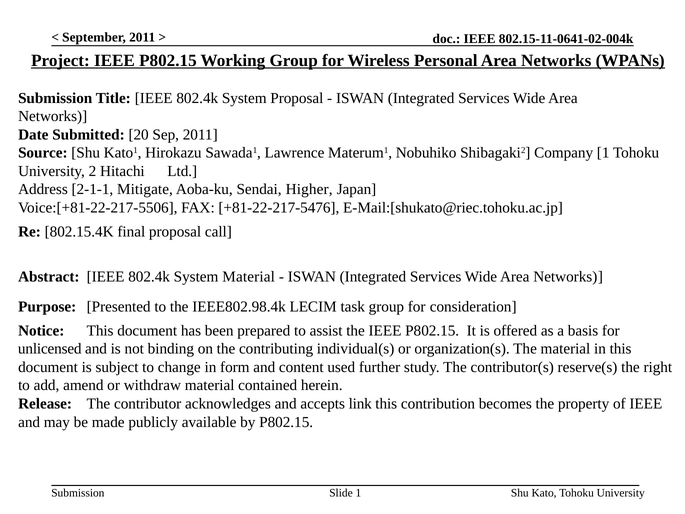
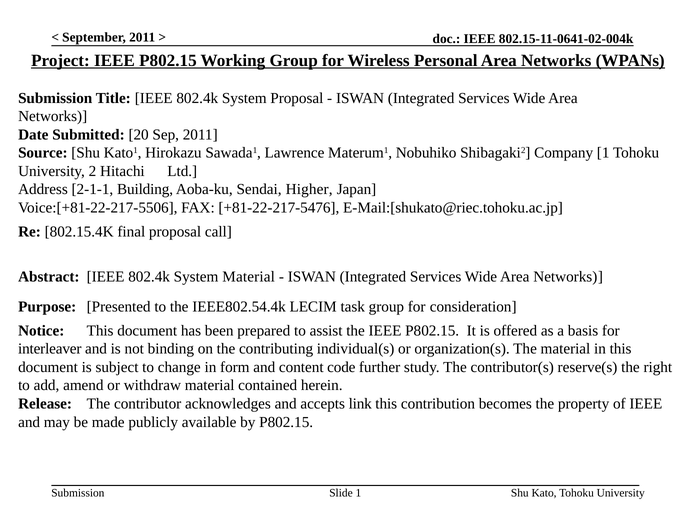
Mitigate: Mitigate -> Building
IEEE802.98.4k: IEEE802.98.4k -> IEEE802.54.4k
unlicensed: unlicensed -> interleaver
used: used -> code
